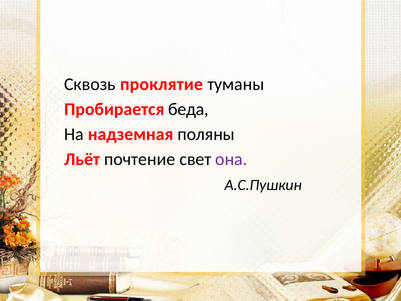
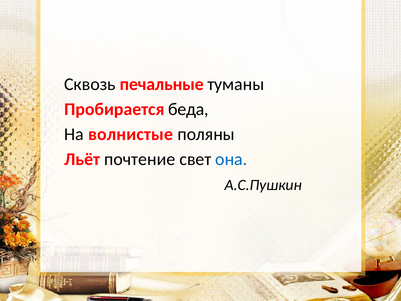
проклятие: проклятие -> печальные
надземная: надземная -> волнистые
она colour: purple -> blue
